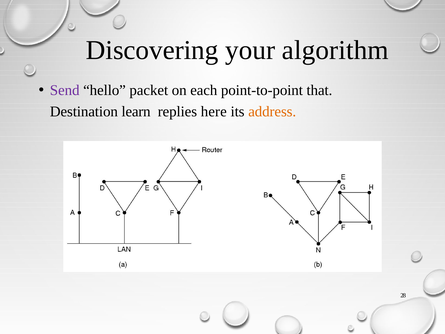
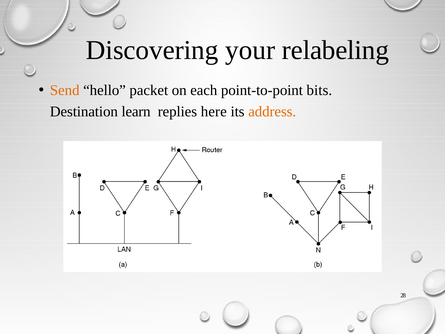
algorithm: algorithm -> relabeling
Send colour: purple -> orange
that: that -> bits
